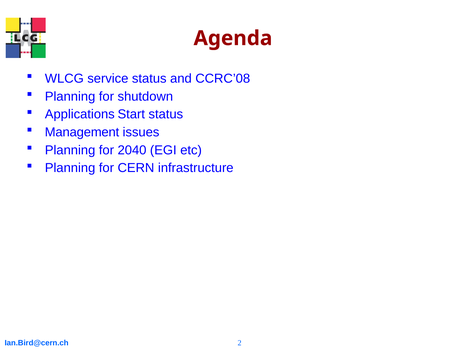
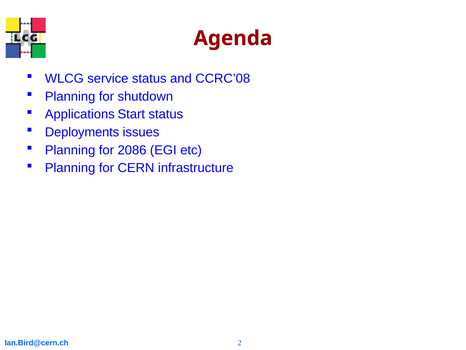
Management: Management -> Deployments
2040: 2040 -> 2086
